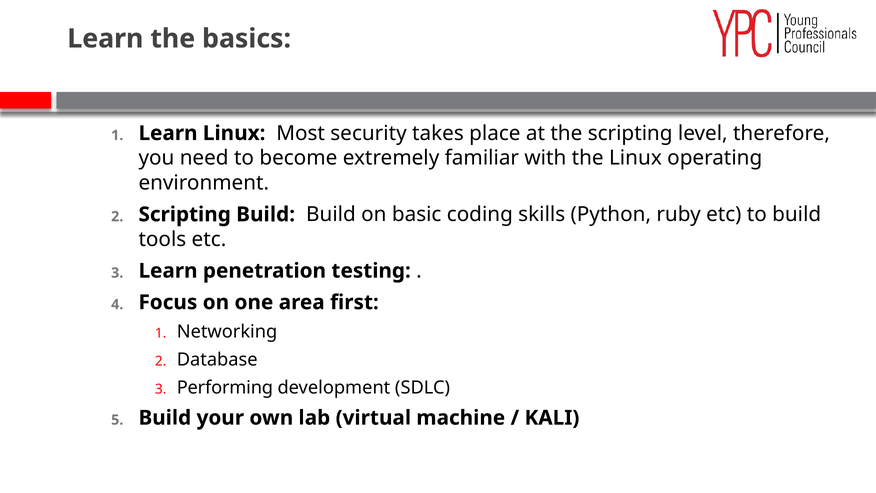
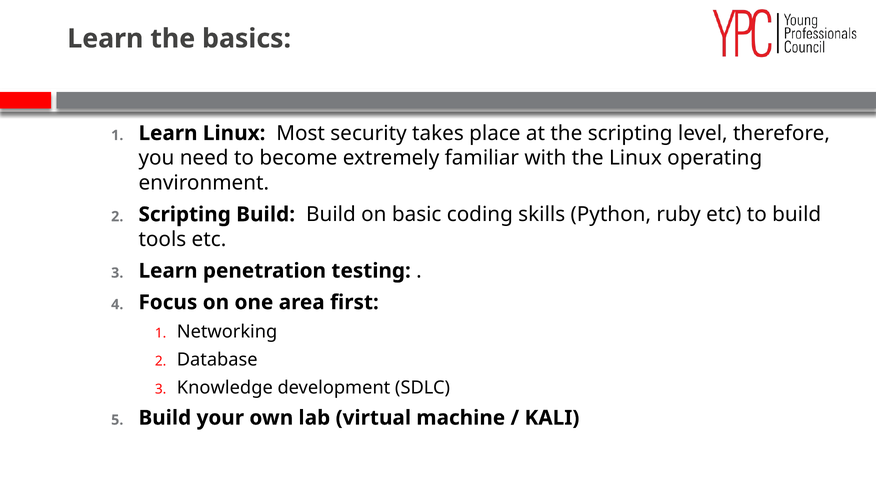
Performing: Performing -> Knowledge
